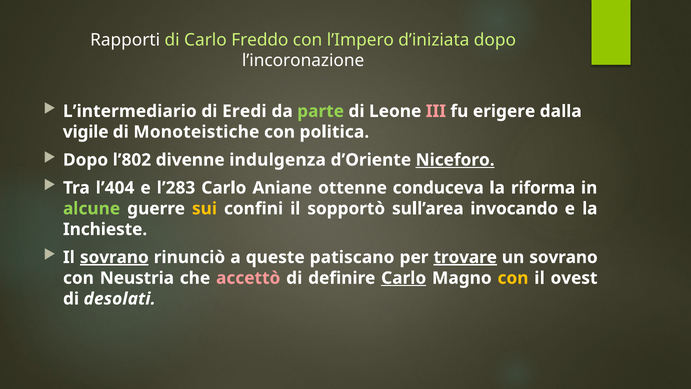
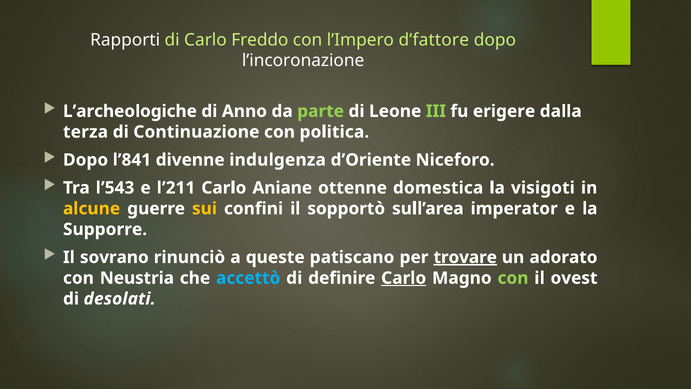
d’iniziata: d’iniziata -> d’fattore
L’intermediario: L’intermediario -> L’archeologiche
Eredi: Eredi -> Anno
III colour: pink -> light green
vigile: vigile -> terza
Monoteistiche: Monoteistiche -> Continuazione
l’802: l’802 -> l’841
Niceforo underline: present -> none
l’404: l’404 -> l’543
l’283: l’283 -> l’211
conduceva: conduceva -> domestica
riforma: riforma -> visigoti
alcune colour: light green -> yellow
invocando: invocando -> imperator
Inchieste: Inchieste -> Supporre
sovrano at (114, 257) underline: present -> none
un sovrano: sovrano -> adorato
accettò colour: pink -> light blue
con at (513, 278) colour: yellow -> light green
